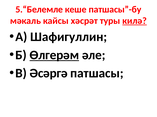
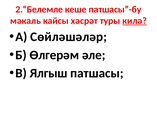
5.“Белемле: 5.“Белемле -> 2.“Белемле
Шафигуллин: Шафигуллин -> Сөйләшәләр
Өлгерәм underline: present -> none
Әсәргә: Әсәргә -> Ялгыш
